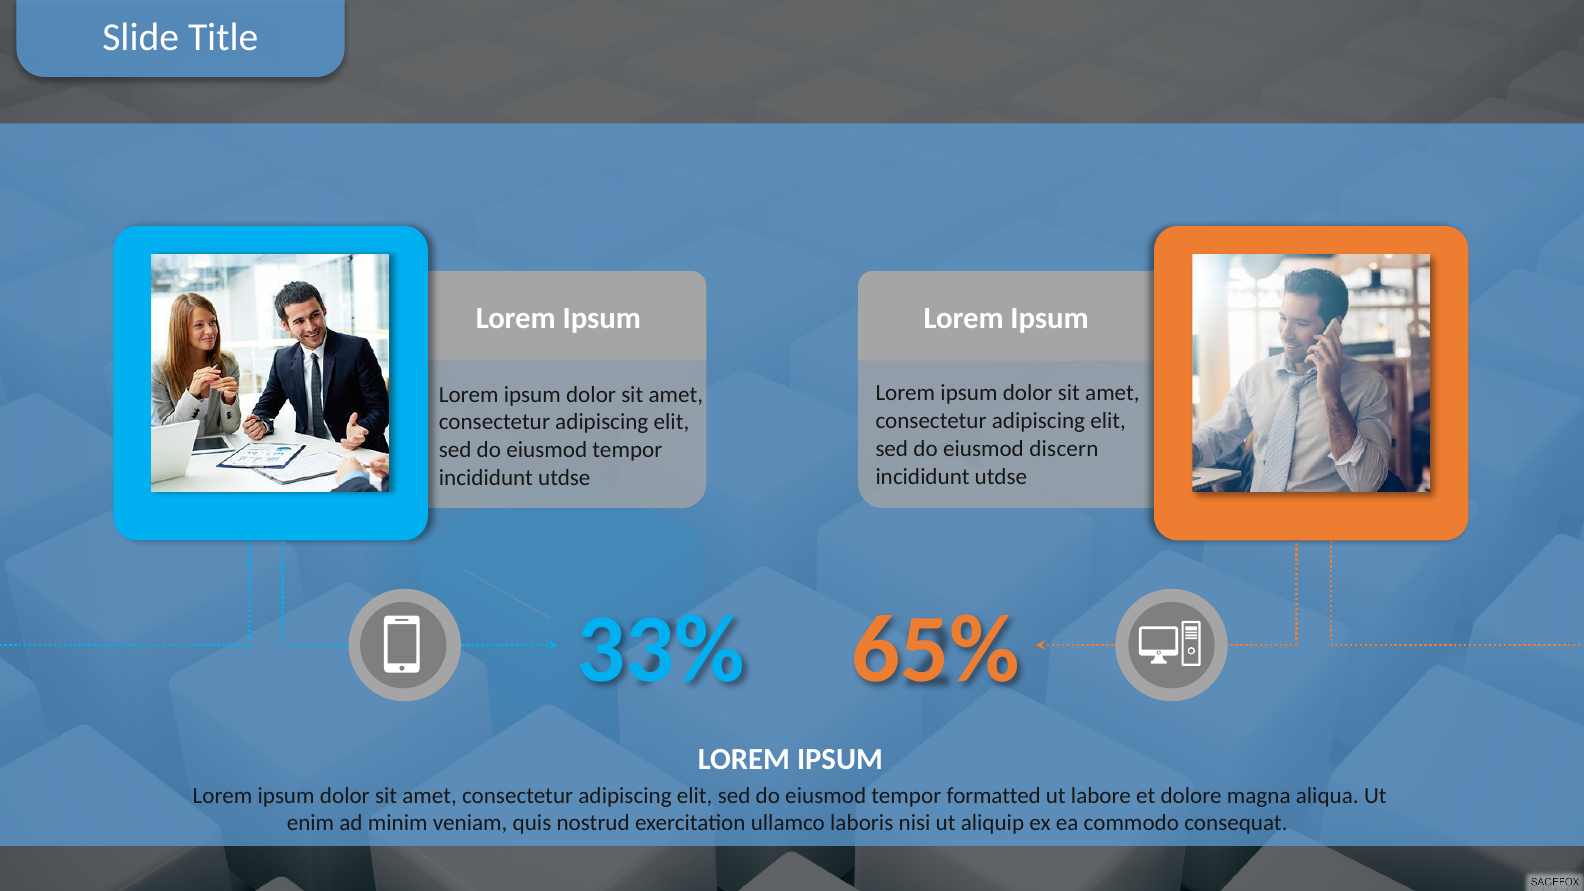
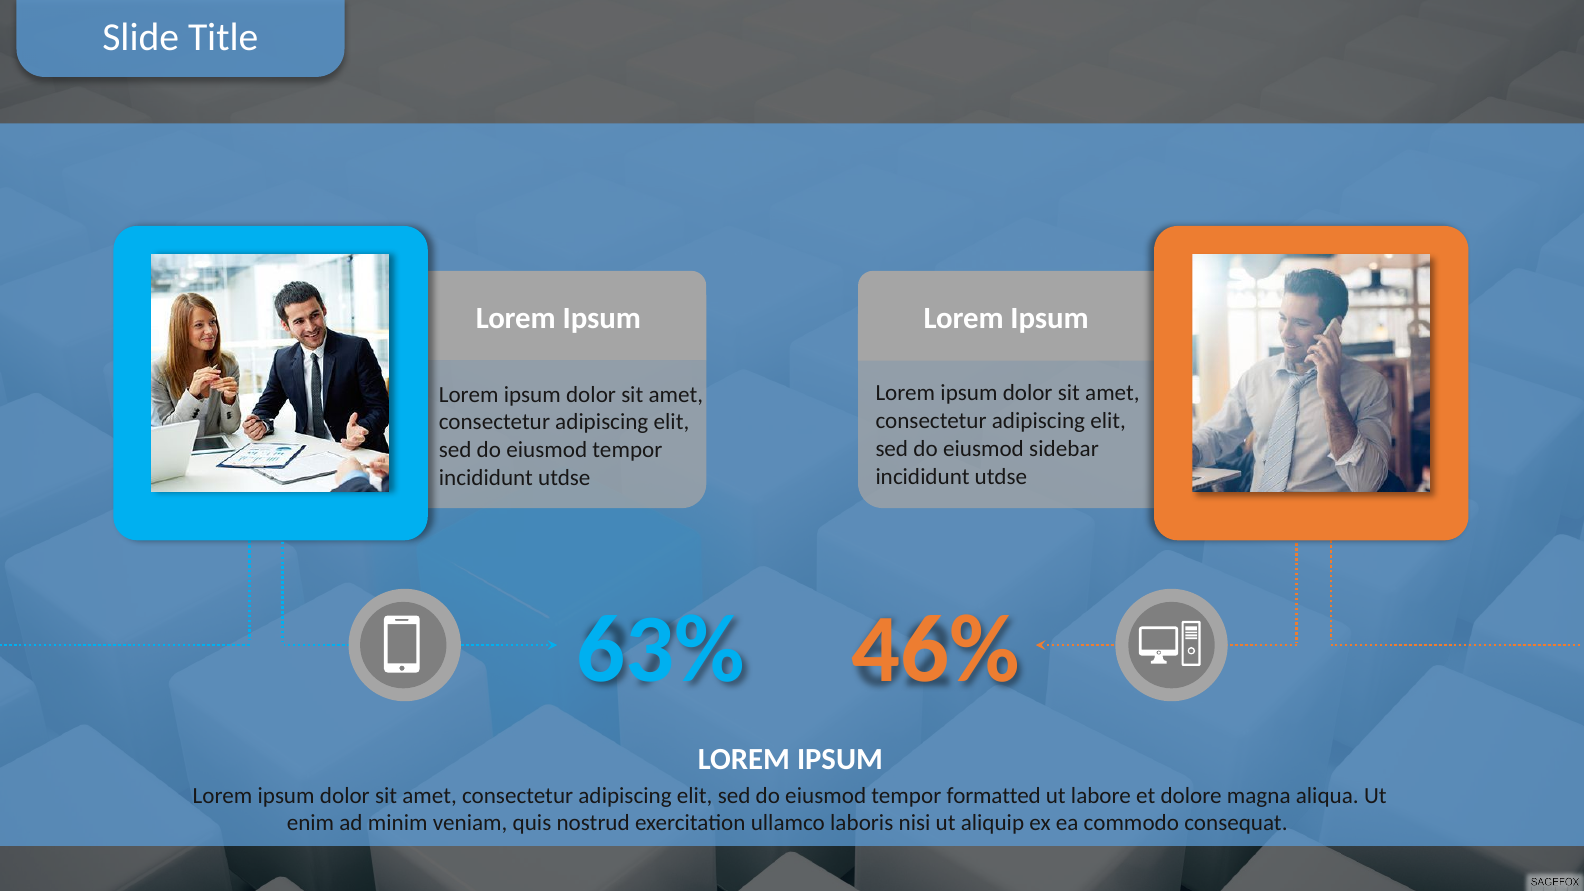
discern: discern -> sidebar
33%: 33% -> 63%
65%: 65% -> 46%
